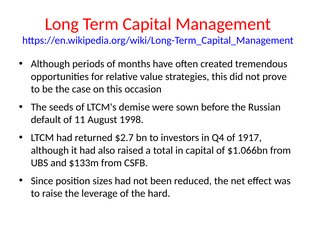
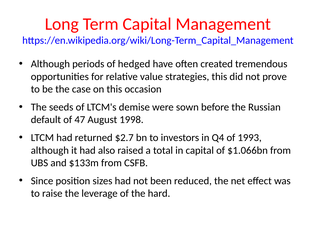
months: months -> hedged
11: 11 -> 47
1917: 1917 -> 1993
